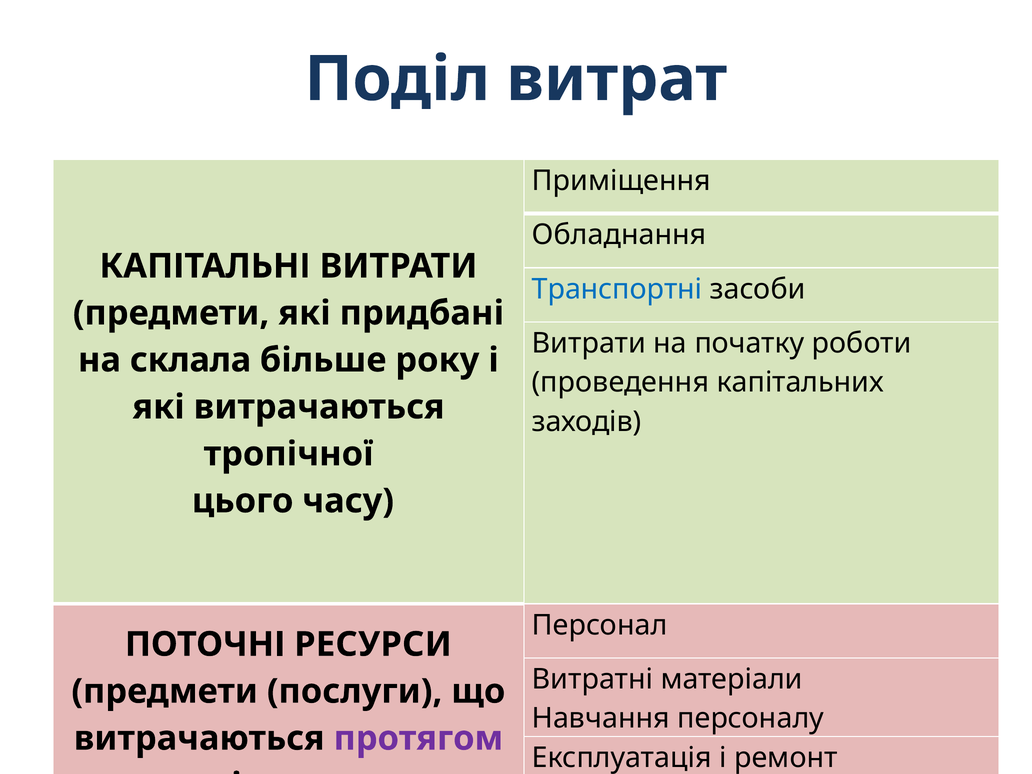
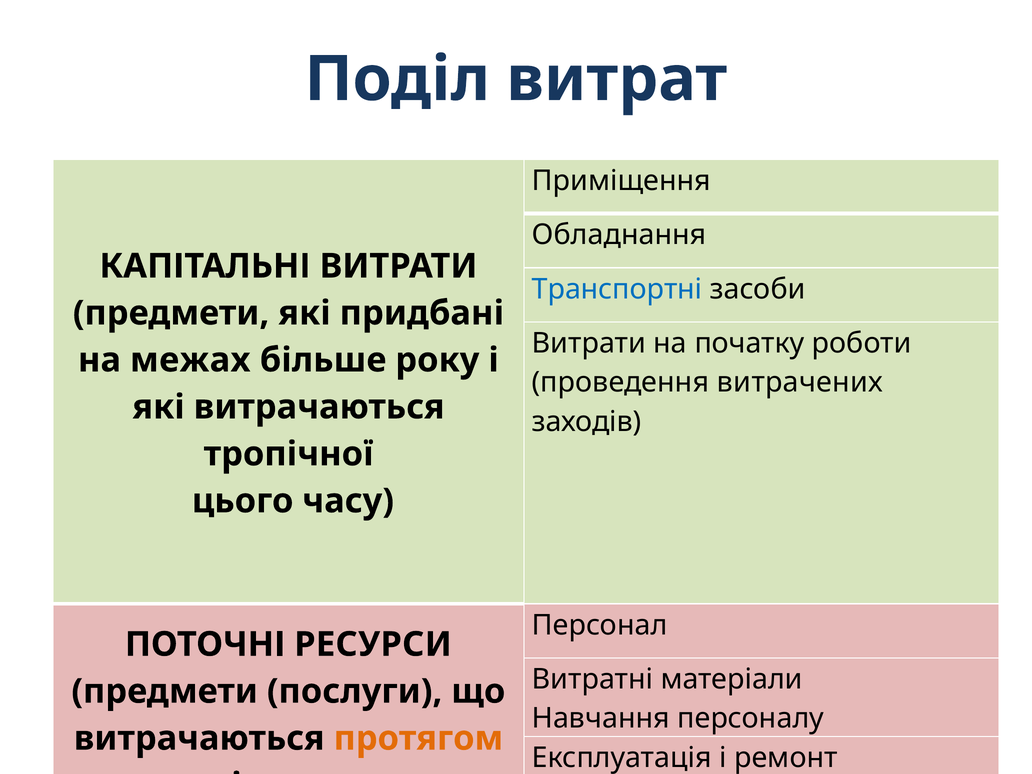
склала: склала -> межах
капітальних: капітальних -> витрачених
протягом colour: purple -> orange
